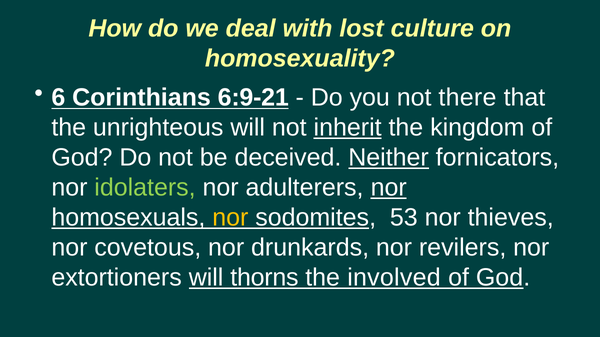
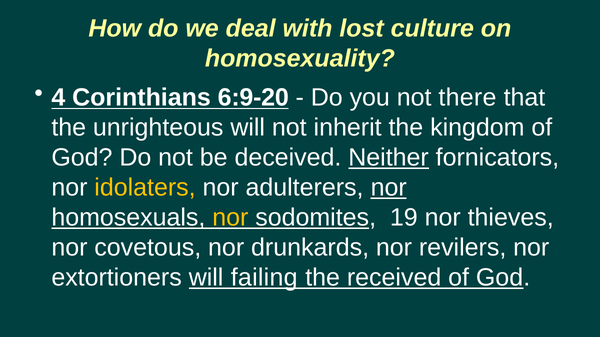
6: 6 -> 4
6:9-21: 6:9-21 -> 6:9-20
inherit underline: present -> none
idolaters colour: light green -> yellow
53: 53 -> 19
thorns: thorns -> failing
involved: involved -> received
